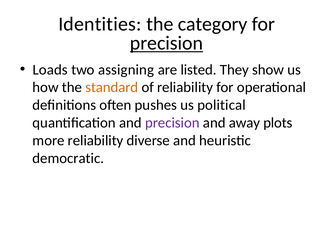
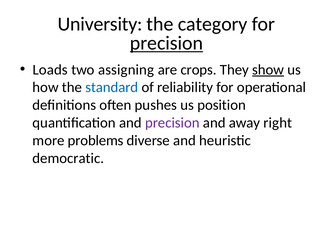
Identities: Identities -> University
listed: listed -> crops
show underline: none -> present
standard colour: orange -> blue
political: political -> position
plots: plots -> right
more reliability: reliability -> problems
